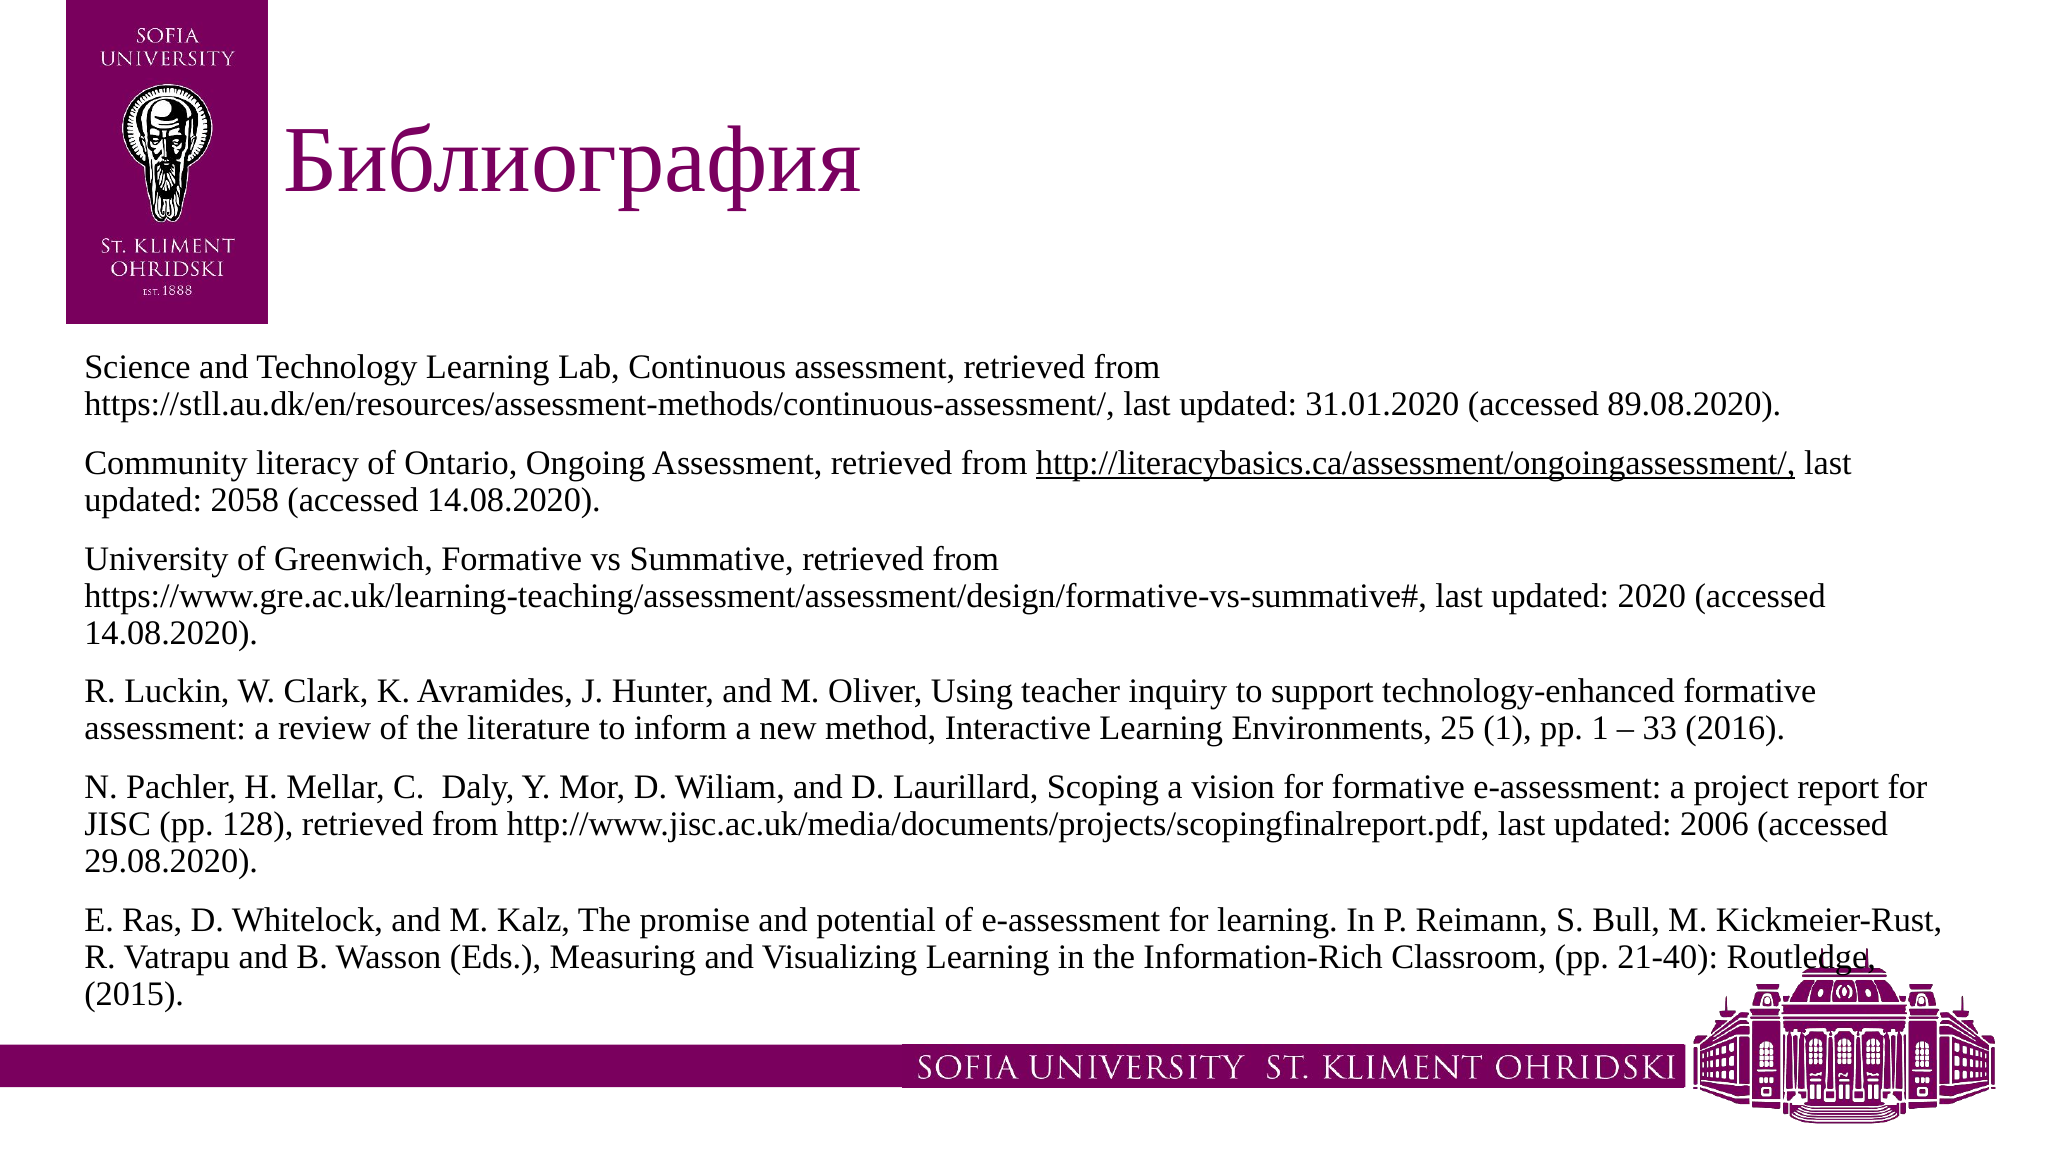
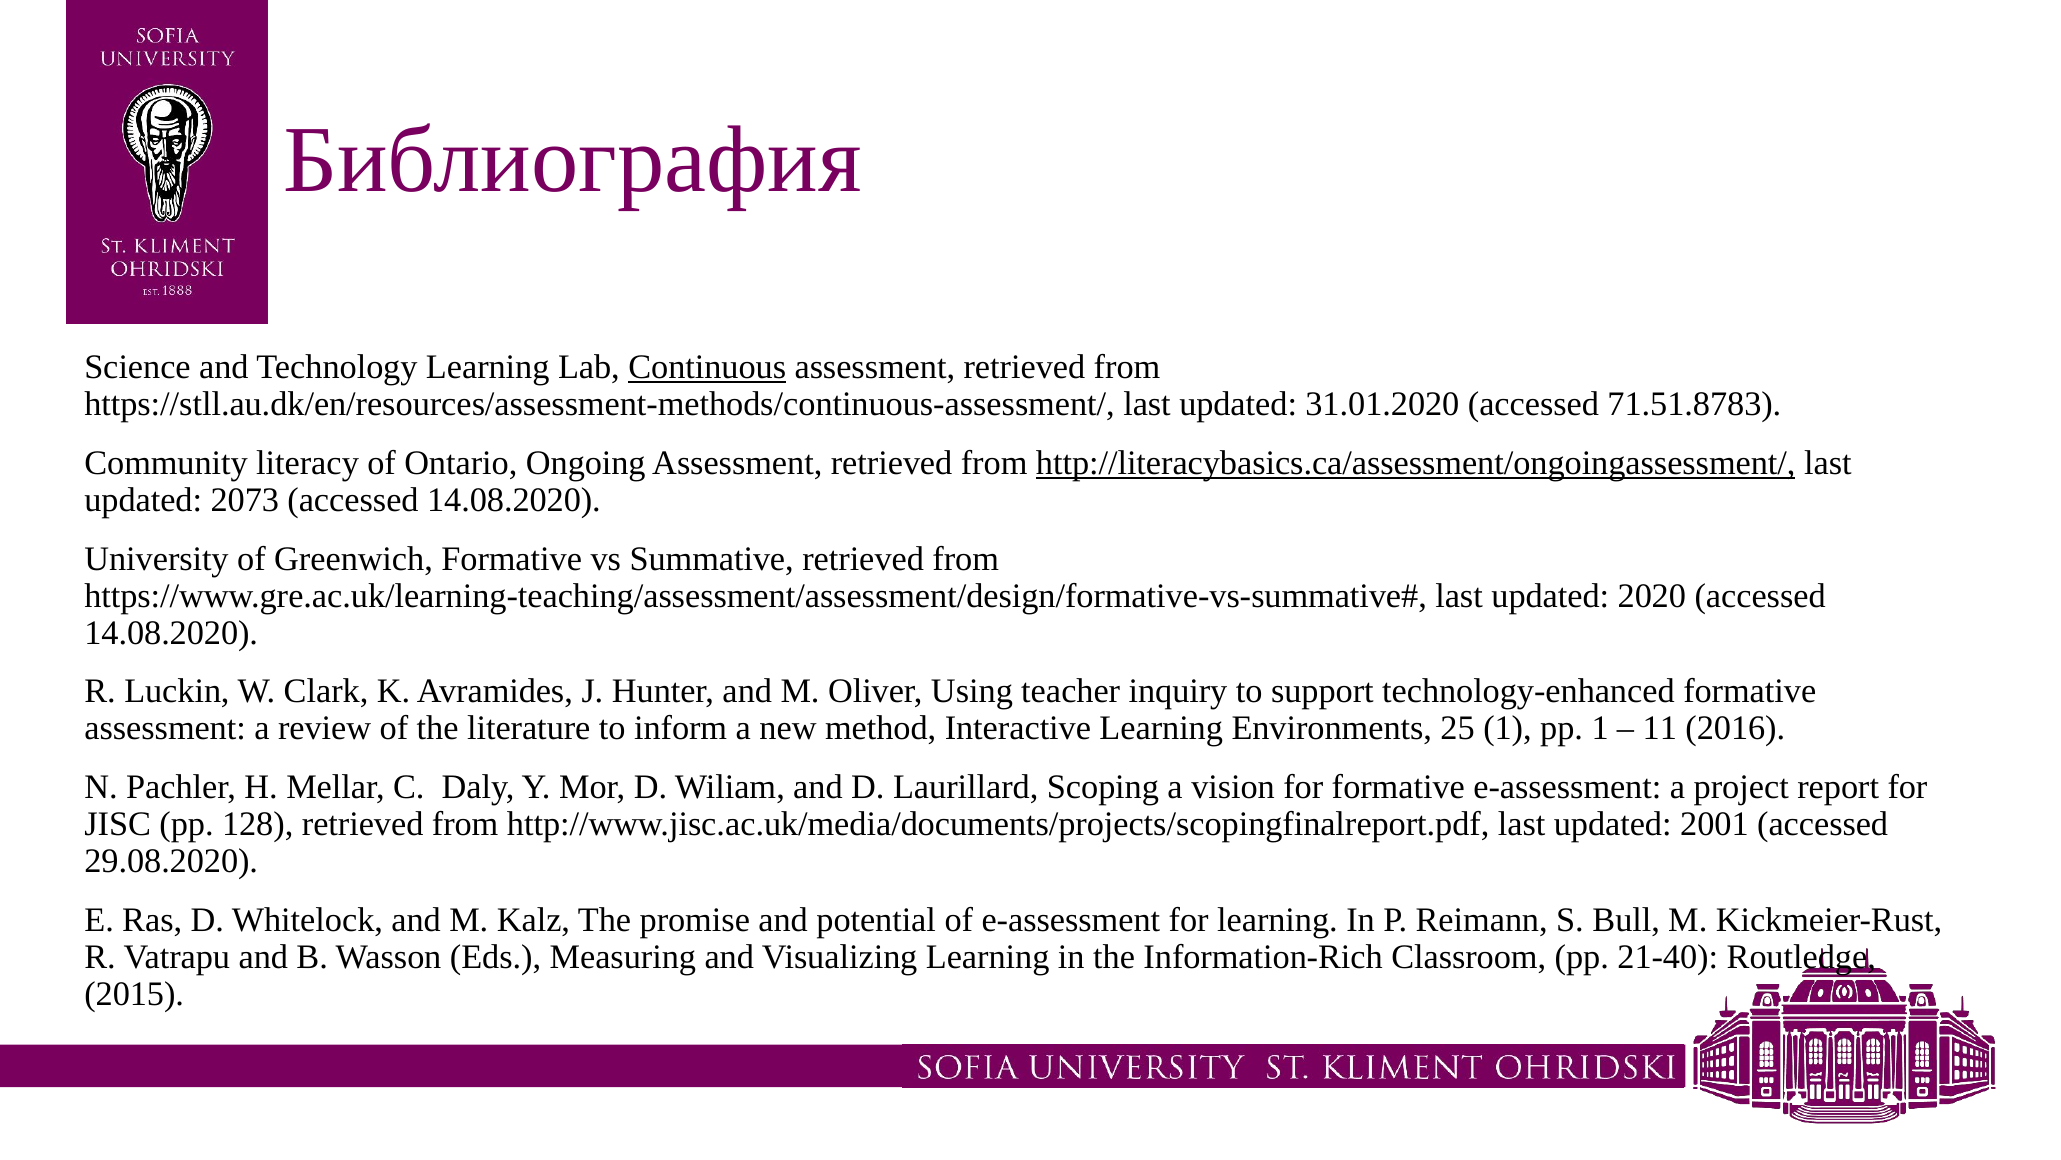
Continuous underline: none -> present
89.08.2020: 89.08.2020 -> 71.51.8783
2058: 2058 -> 2073
33: 33 -> 11
2006: 2006 -> 2001
